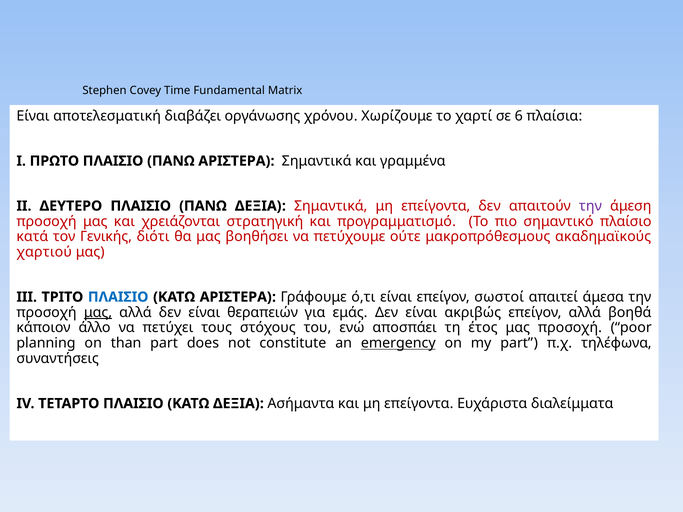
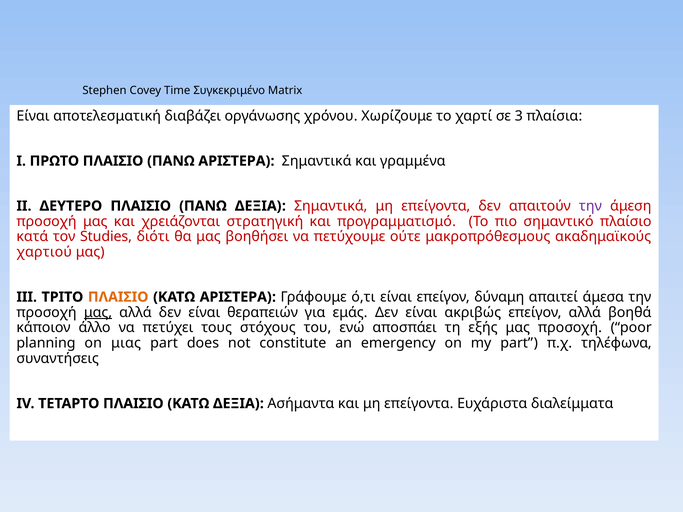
Fundamental: Fundamental -> Συγκεκριμένο
6: 6 -> 3
Γενικής: Γενικής -> Studies
ΠΛΑΙΣΙΟ at (118, 297) colour: blue -> orange
σωστοί: σωστοί -> δύναμη
έτος: έτος -> εξής
than: than -> μιας
emergency underline: present -> none
